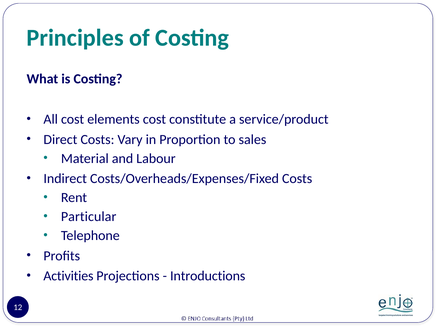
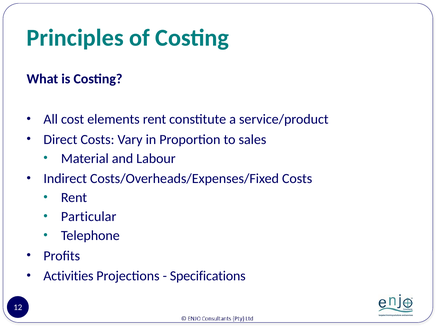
elements cost: cost -> rent
Introductions: Introductions -> Specifications
